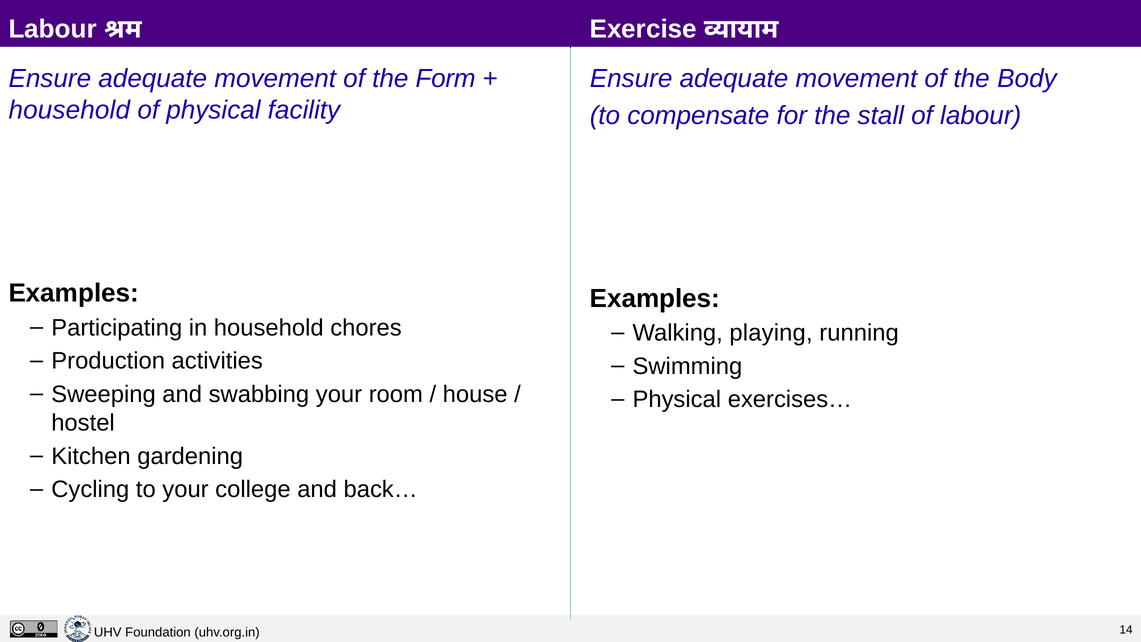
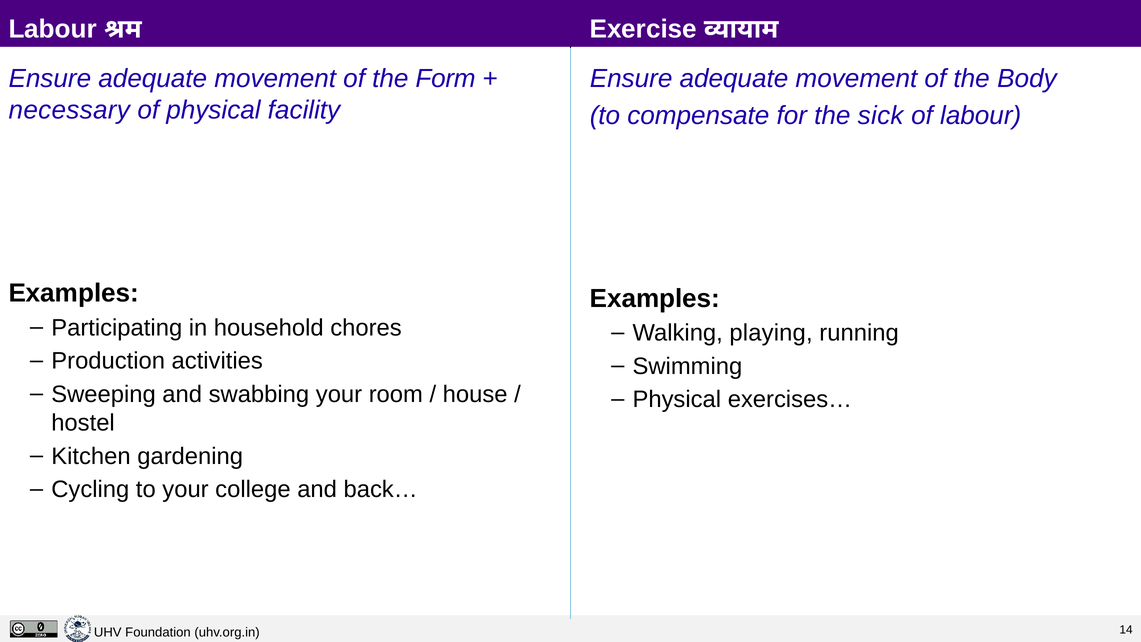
household at (69, 110): household -> necessary
stall: stall -> sick
